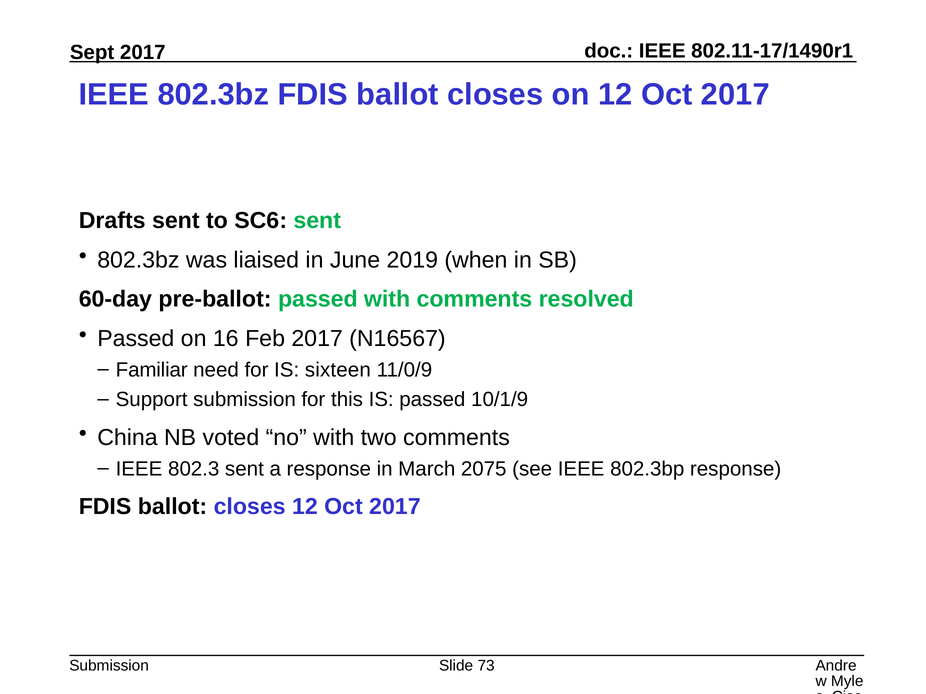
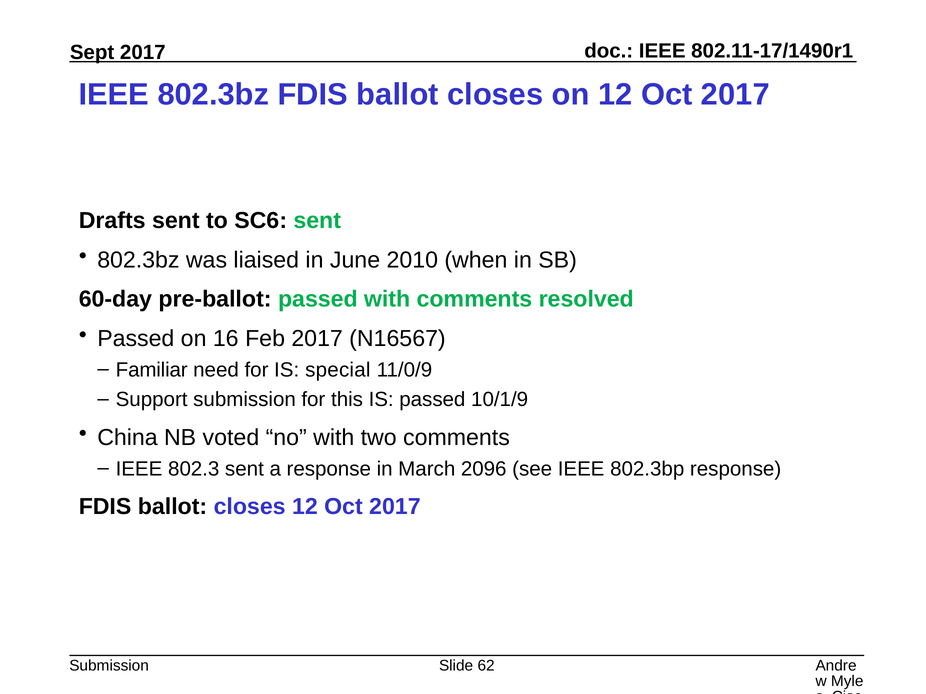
2019: 2019 -> 2010
sixteen: sixteen -> special
2075: 2075 -> 2096
73: 73 -> 62
